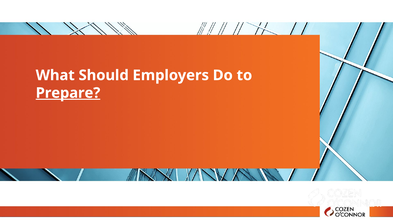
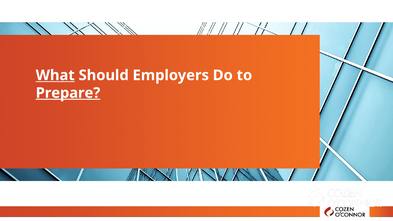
What underline: none -> present
